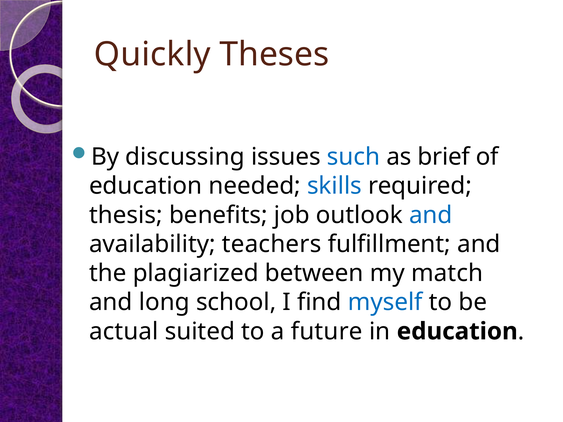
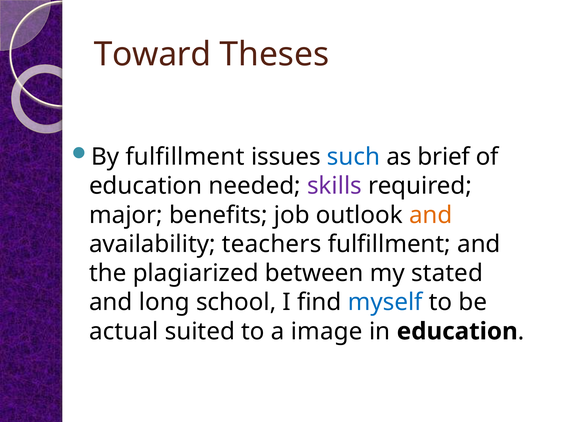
Quickly: Quickly -> Toward
By discussing: discussing -> fulfillment
skills colour: blue -> purple
thesis: thesis -> major
and at (431, 215) colour: blue -> orange
match: match -> stated
future: future -> image
